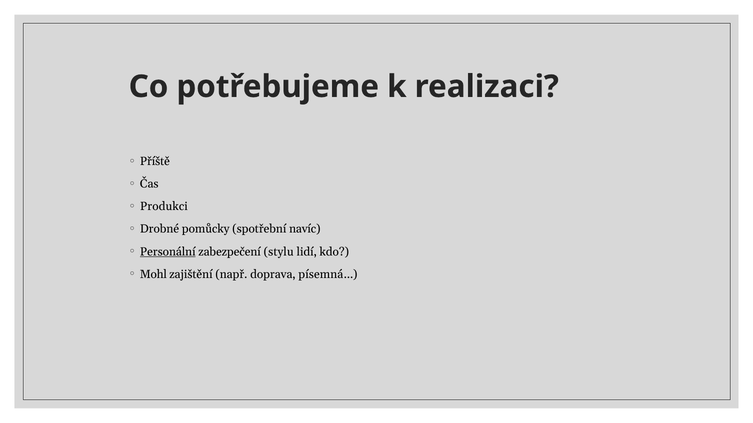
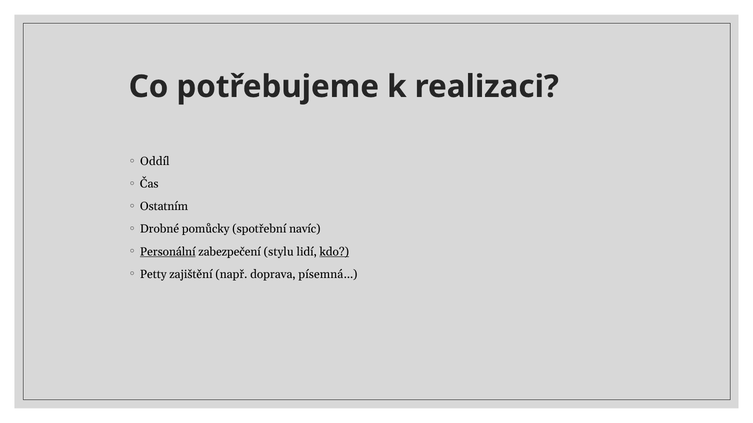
Příště: Příště -> Oddíl
Produkci: Produkci -> Ostatním
kdo underline: none -> present
Mohl: Mohl -> Petty
